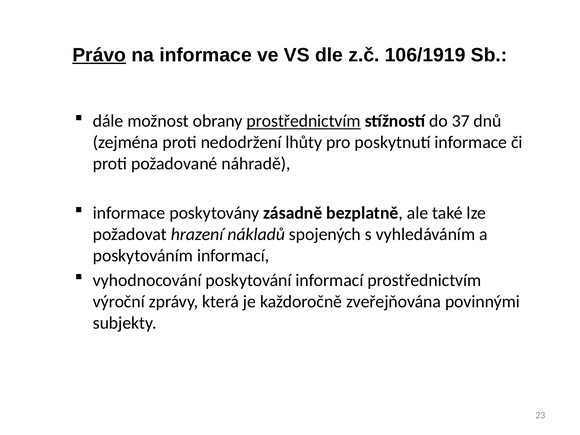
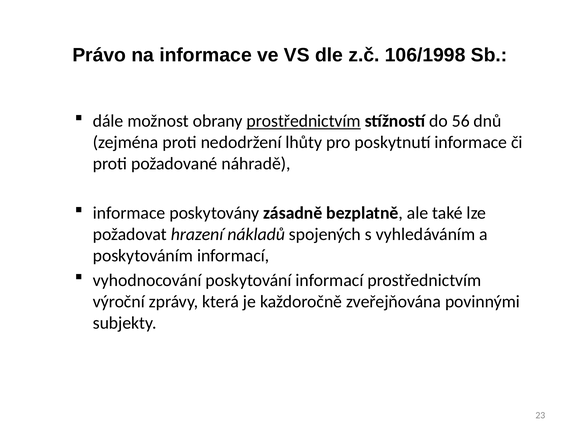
Právo underline: present -> none
106/1919: 106/1919 -> 106/1998
37: 37 -> 56
